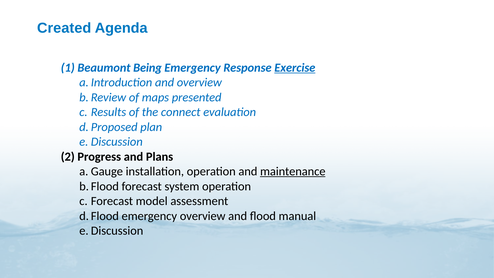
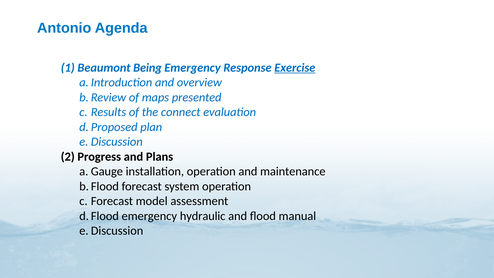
Created: Created -> Antonio
maintenance underline: present -> none
emergency overview: overview -> hydraulic
